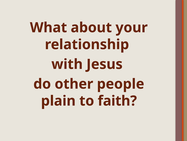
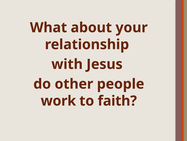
plain: plain -> work
